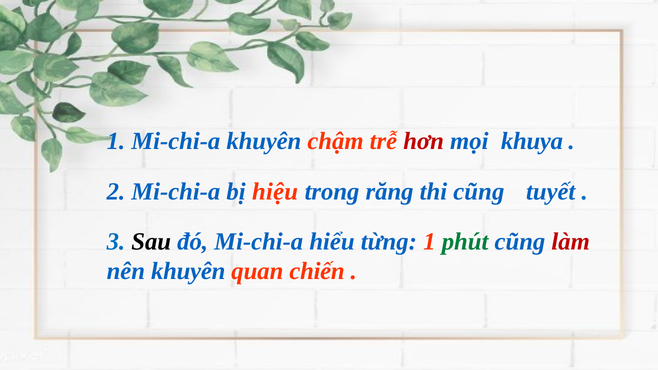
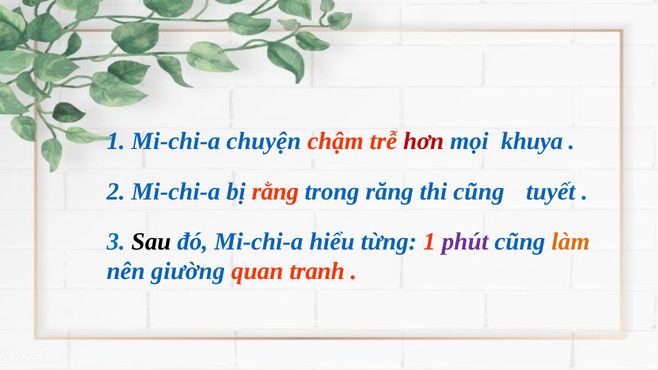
Mi-chi-a khuyên: khuyên -> chuyện
hiệu: hiệu -> rằng
phút colour: green -> purple
làm colour: red -> orange
nên khuyên: khuyên -> giường
chiến: chiến -> tranh
